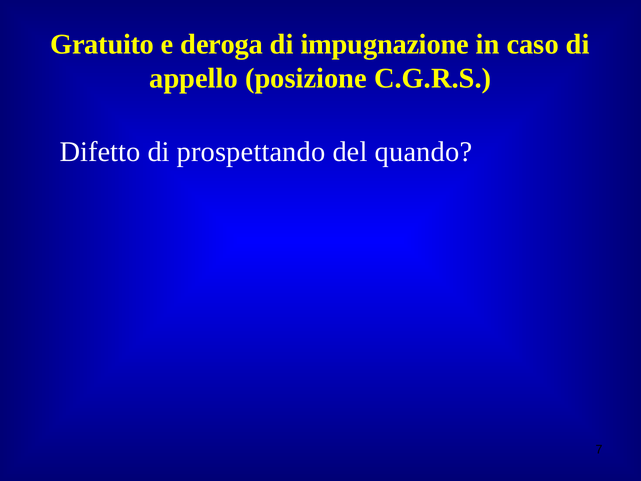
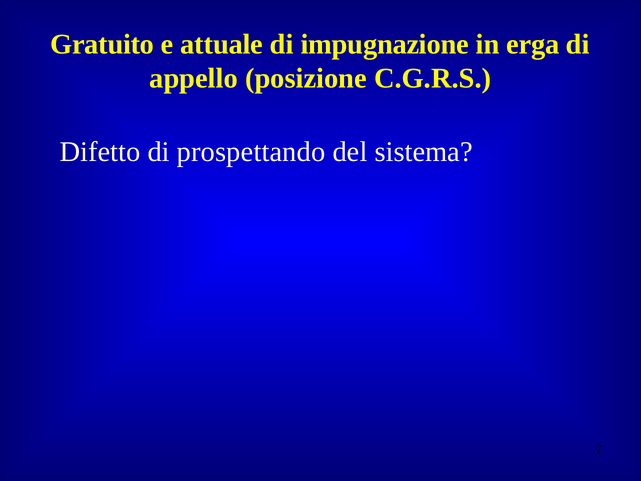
deroga: deroga -> attuale
caso: caso -> erga
quando: quando -> sistema
